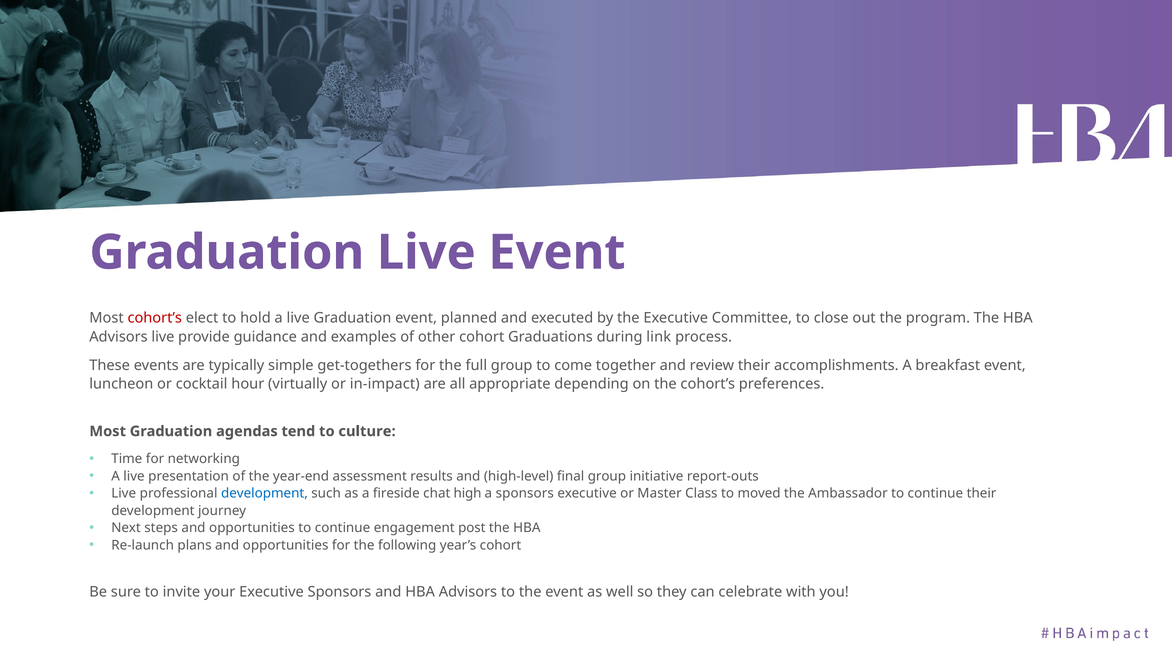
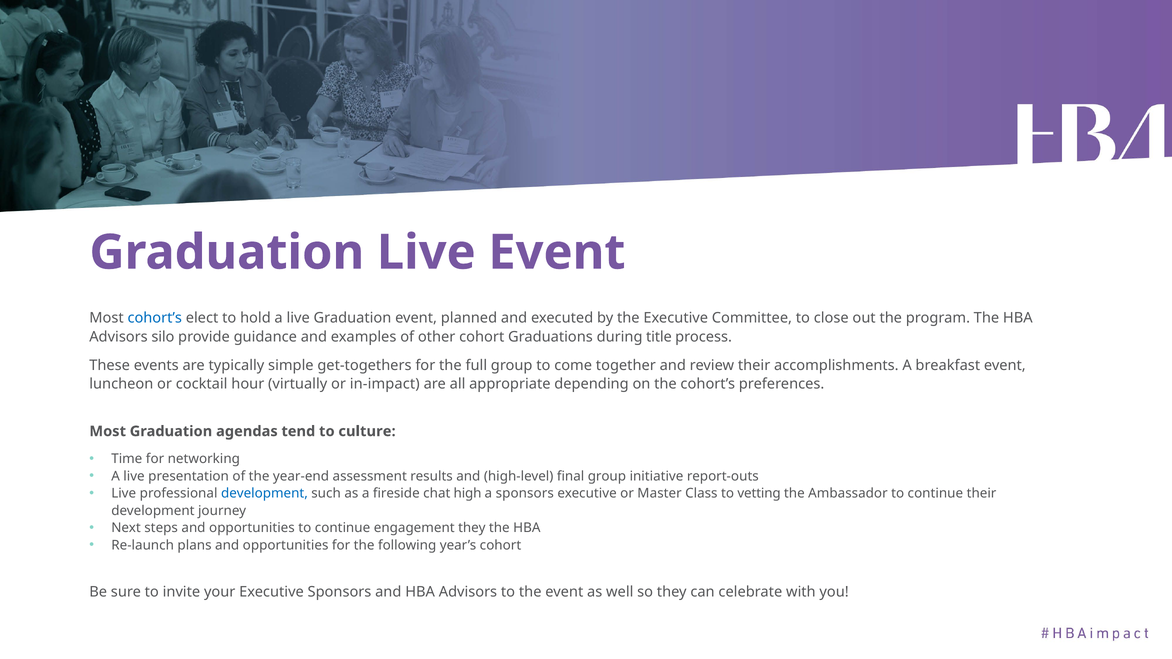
cohort’s at (155, 318) colour: red -> blue
Advisors live: live -> silo
link: link -> title
moved: moved -> vetting
engagement post: post -> they
